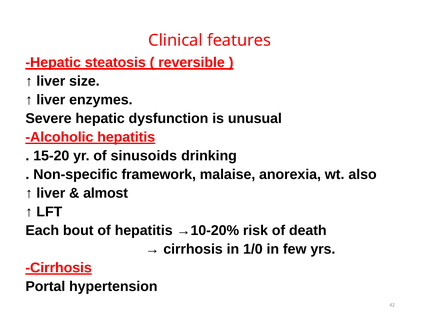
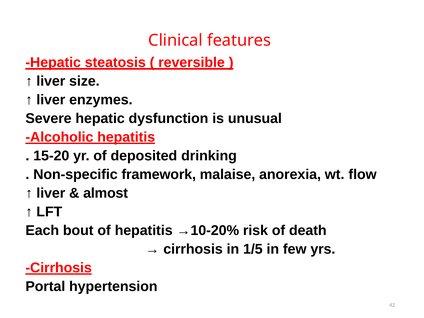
sinusoids: sinusoids -> deposited
also: also -> flow
1/0: 1/0 -> 1/5
